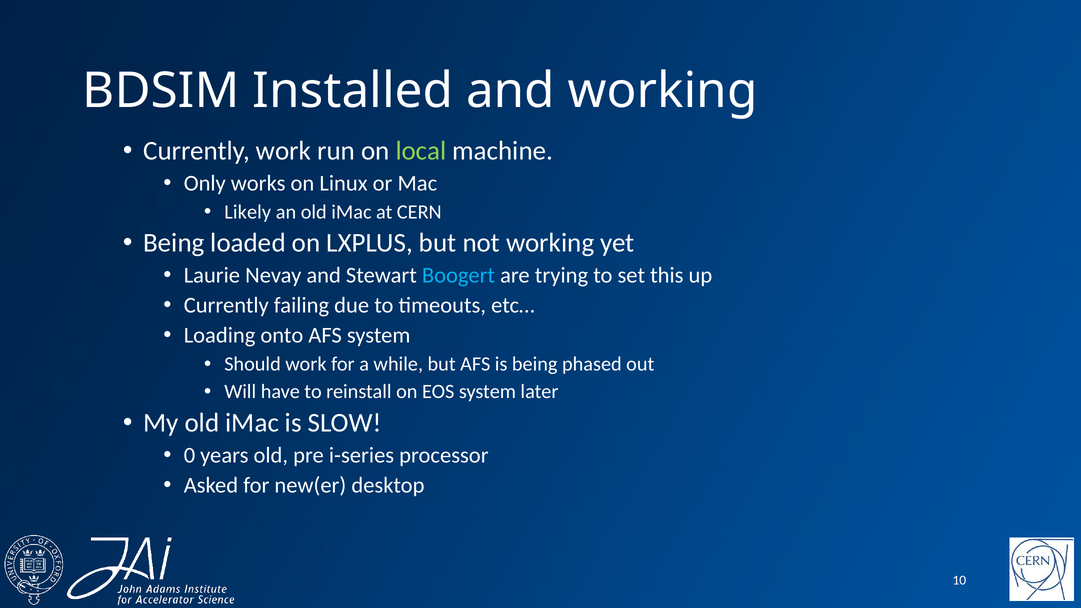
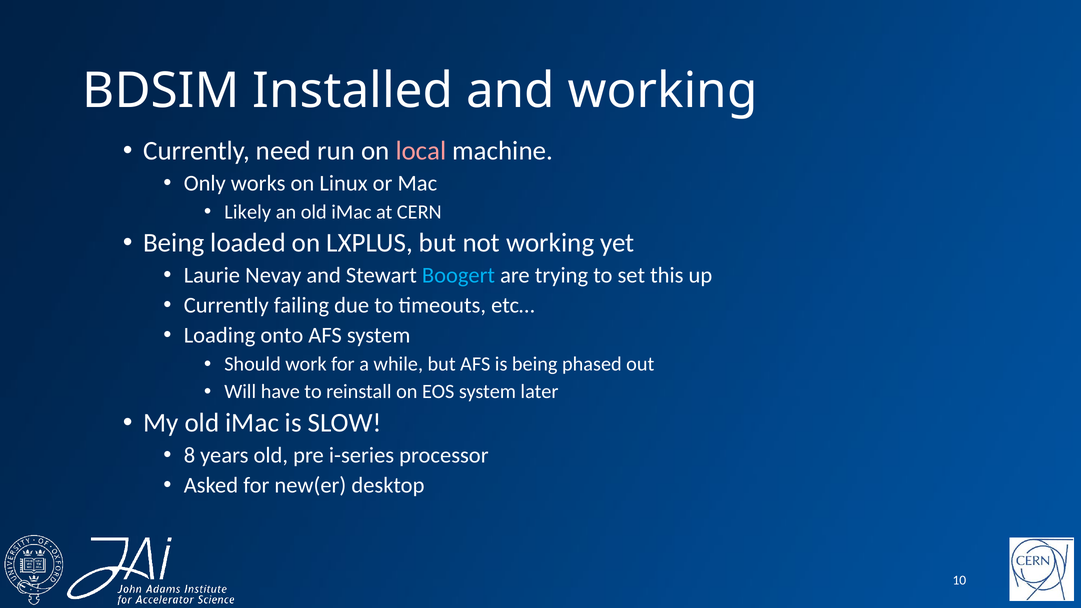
Currently work: work -> need
local colour: light green -> pink
0: 0 -> 8
